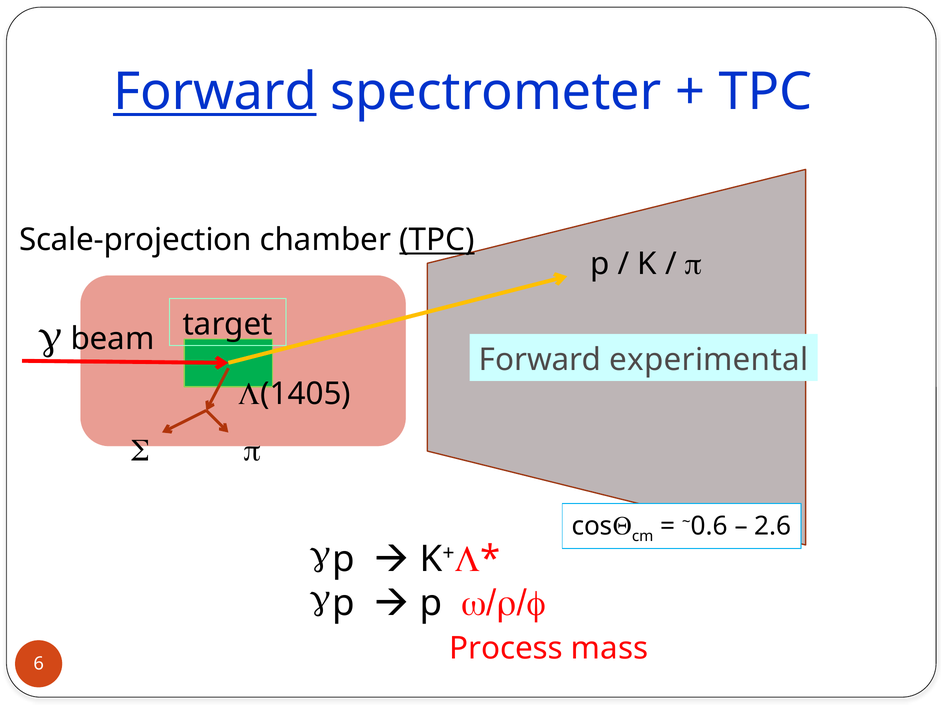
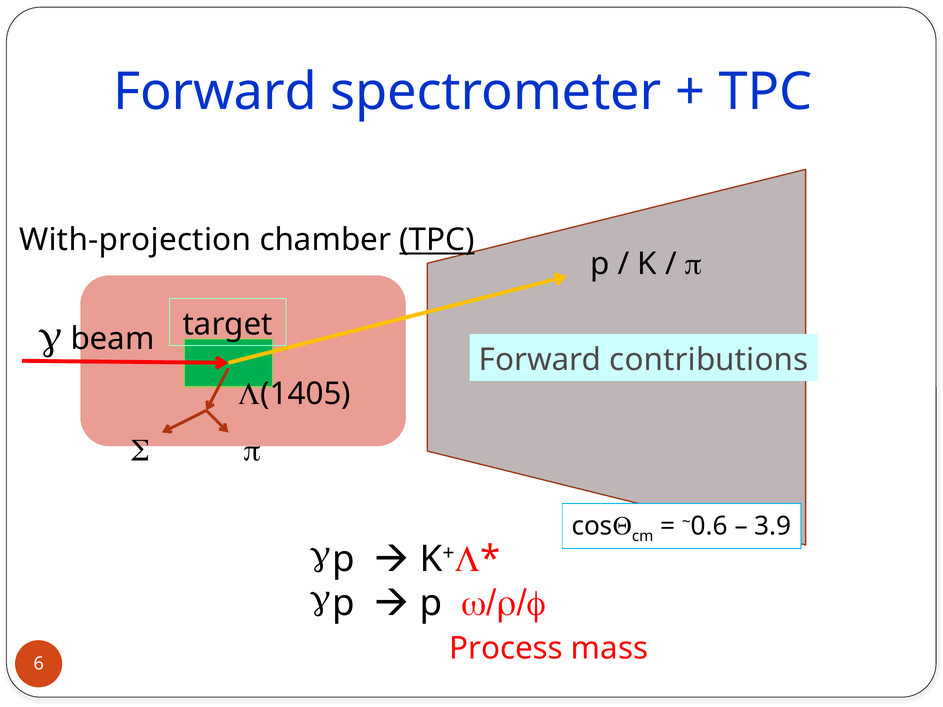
Forward at (215, 92) underline: present -> none
Scale-projection: Scale-projection -> With-projection
experimental: experimental -> contributions
2.6: 2.6 -> 3.9
